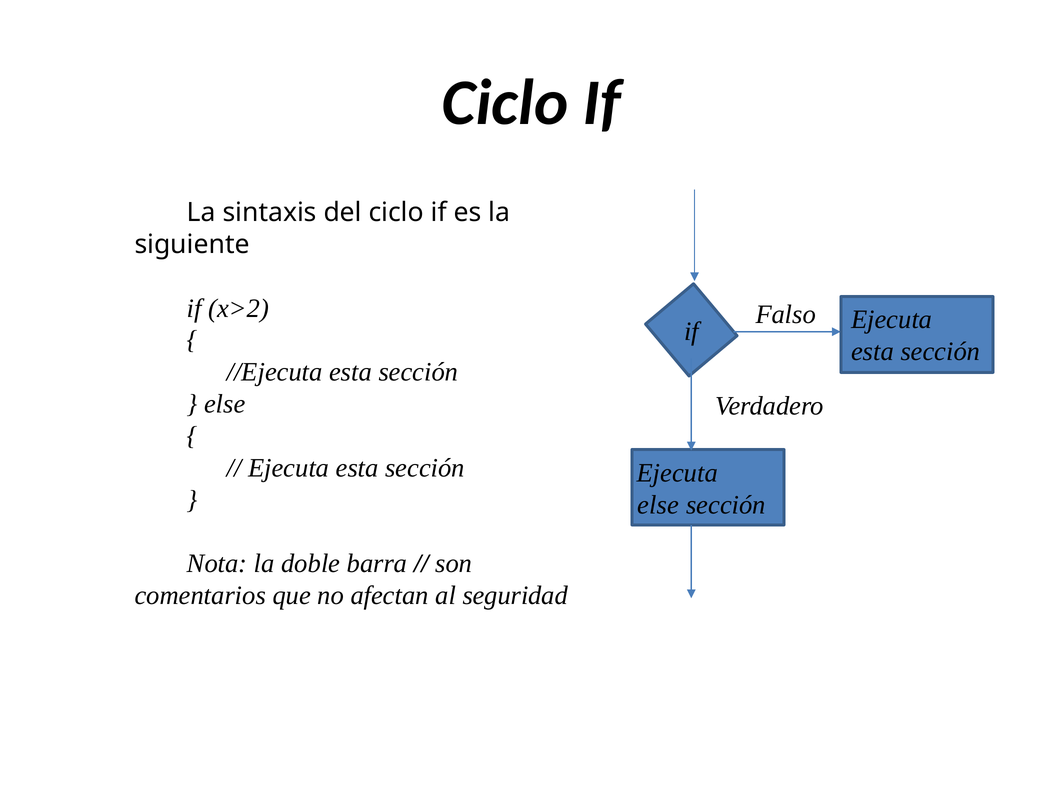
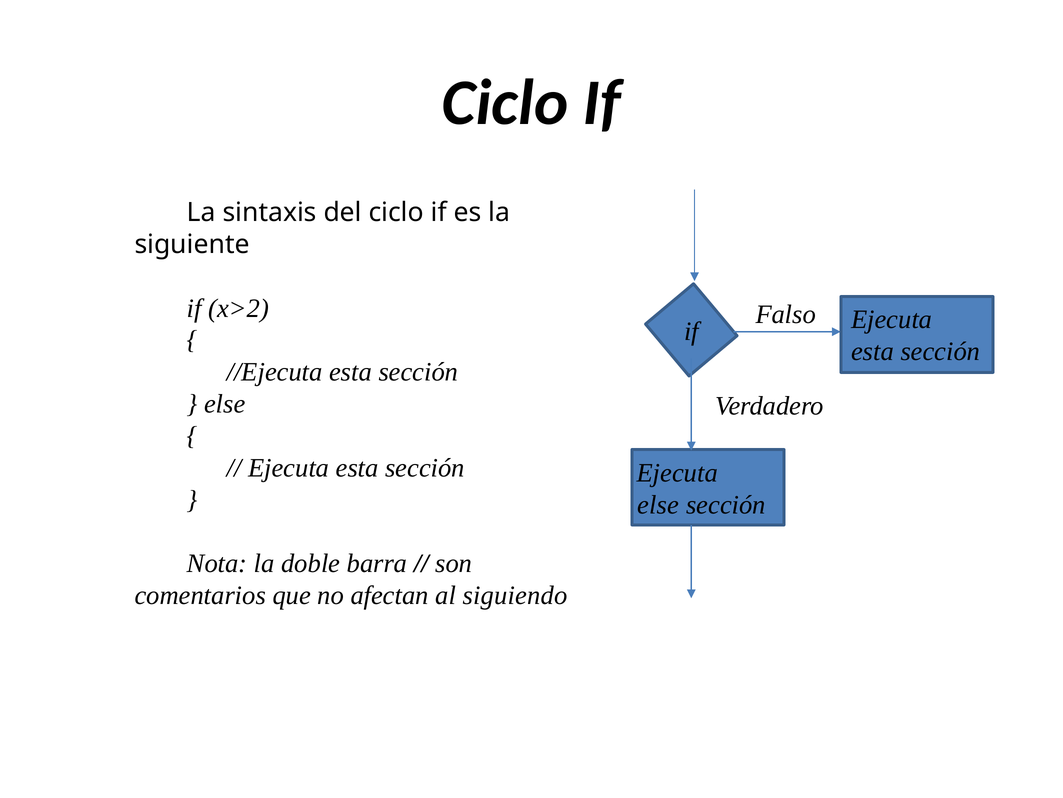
seguridad: seguridad -> siguiendo
